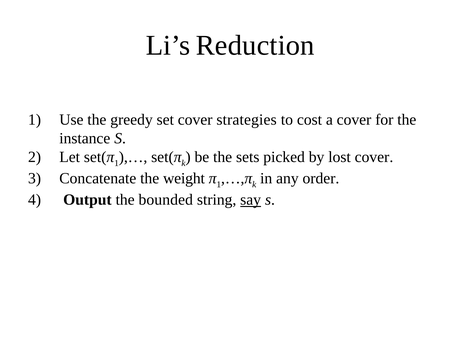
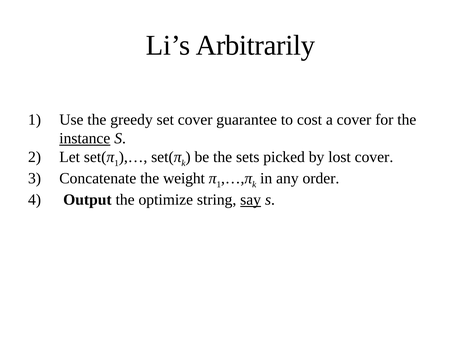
Reduction: Reduction -> Arbitrarily
strategies: strategies -> guarantee
instance underline: none -> present
bounded: bounded -> optimize
